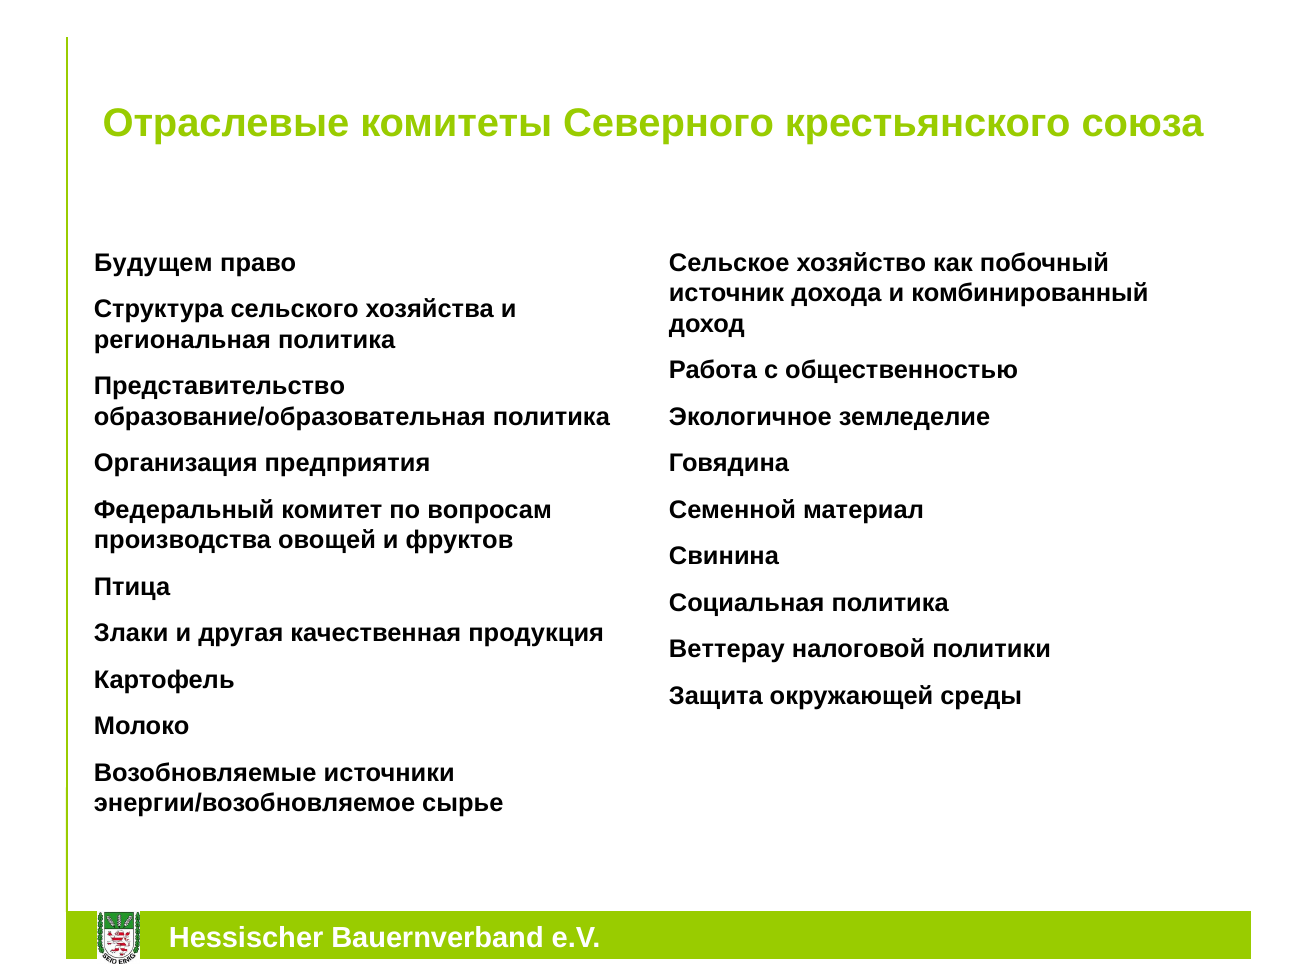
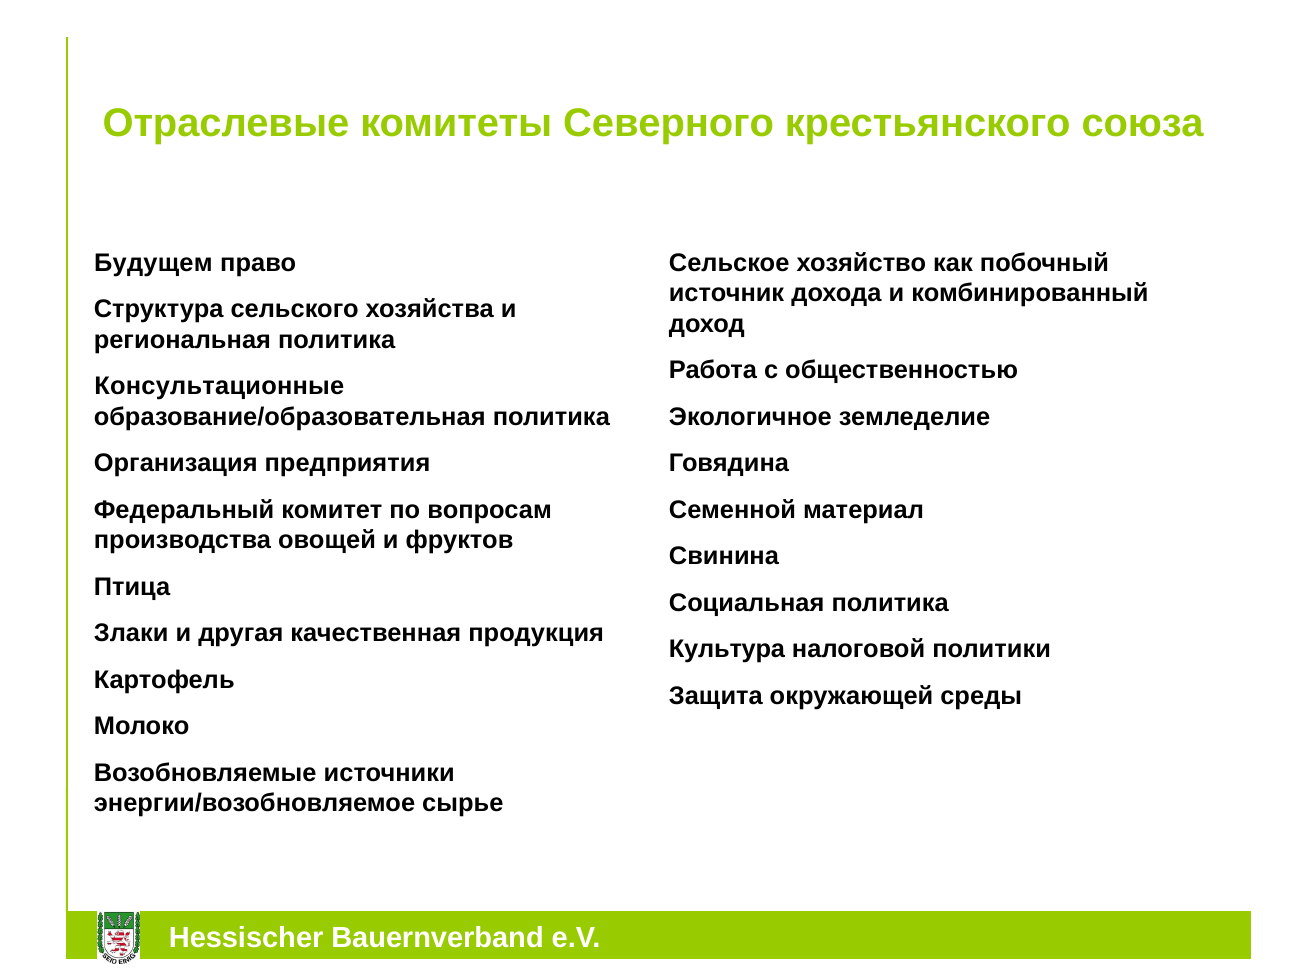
Представительство: Представительство -> Консультационные
Веттерау: Веттерау -> Культура
